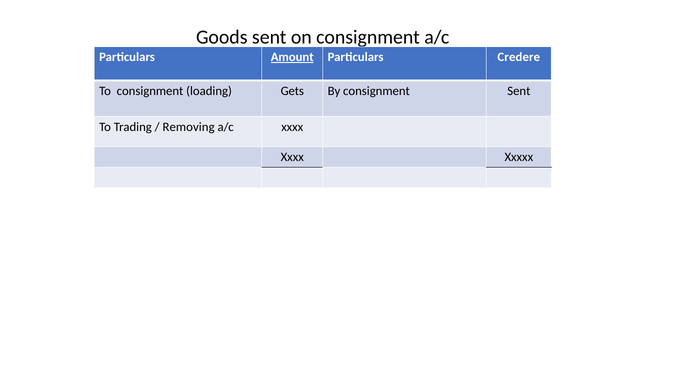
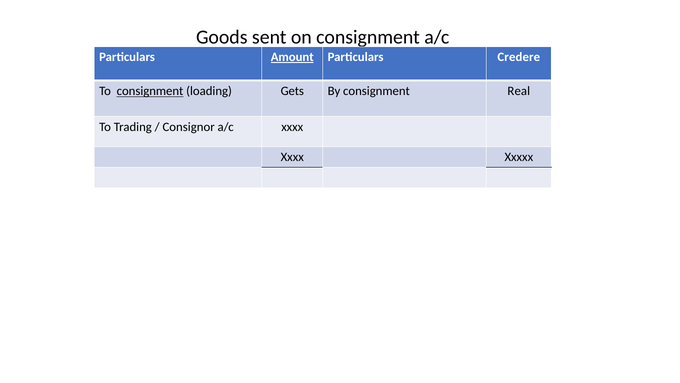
consignment at (150, 91) underline: none -> present
consignment Sent: Sent -> Real
Removing: Removing -> Consignor
